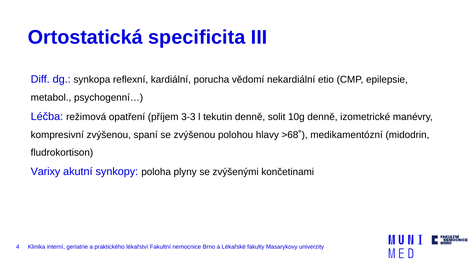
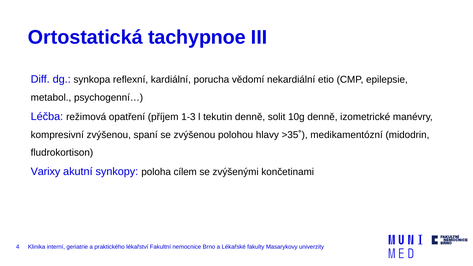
specificita: specificita -> tachypnoe
3-3: 3-3 -> 1-3
>68˚: >68˚ -> >35˚
plyny: plyny -> cílem
